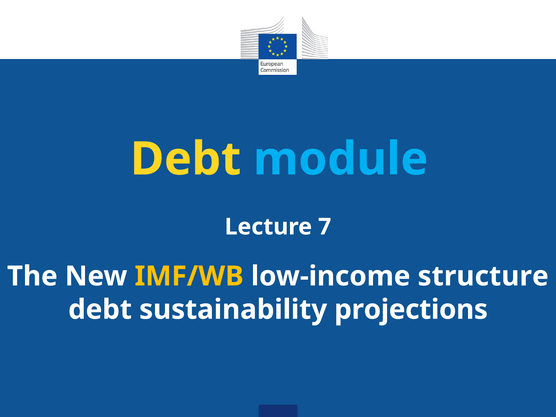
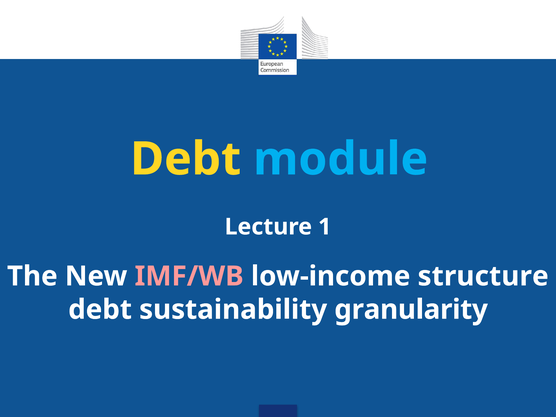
7: 7 -> 1
IMF/WB colour: yellow -> pink
projections: projections -> granularity
